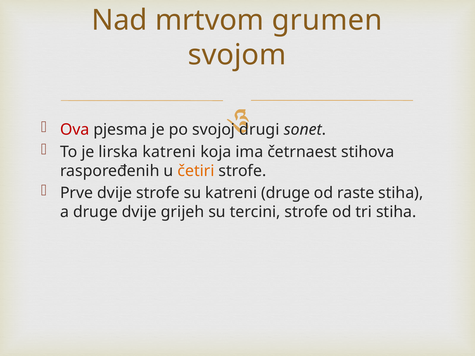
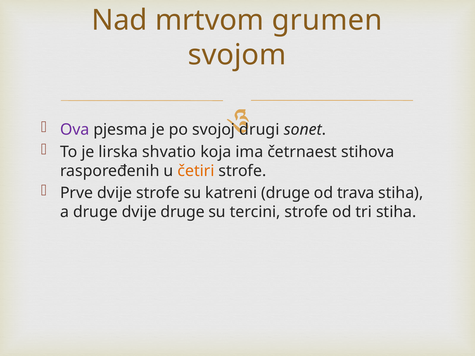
Ova colour: red -> purple
lirska katreni: katreni -> shvatio
raste: raste -> trava
dvije grijeh: grijeh -> druge
